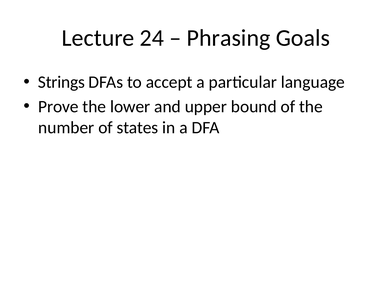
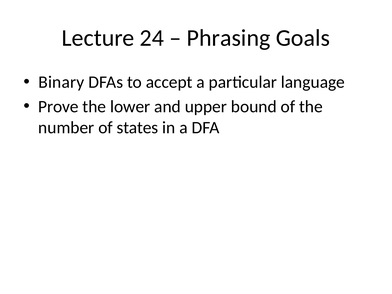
Strings: Strings -> Binary
